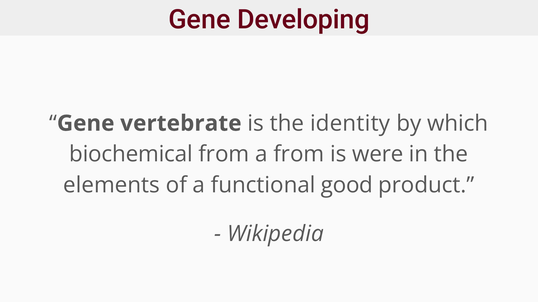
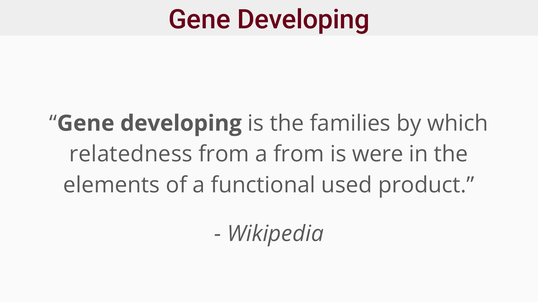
vertebrate at (181, 124): vertebrate -> developing
identity: identity -> families
biochemical: biochemical -> relatedness
good: good -> used
